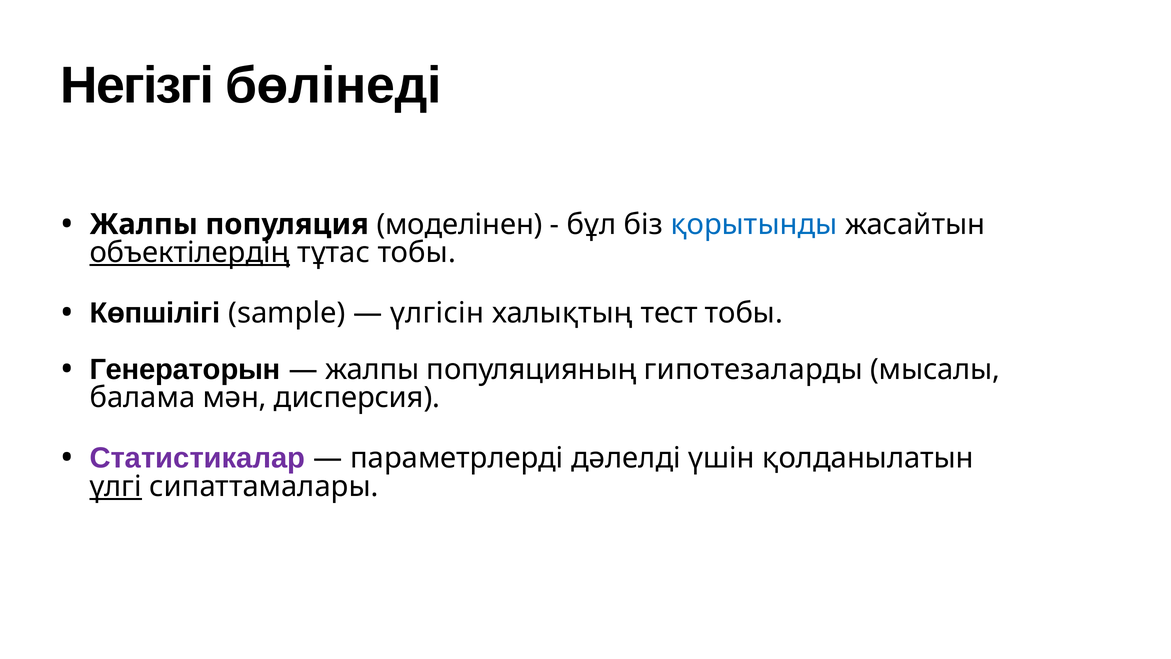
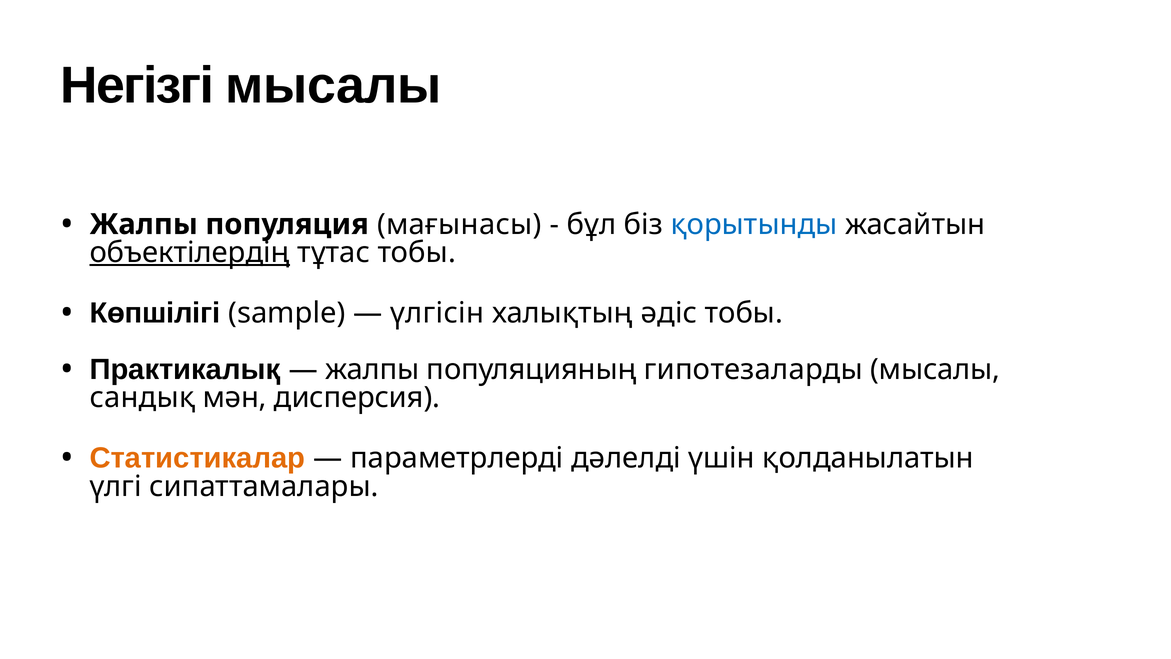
Негізгі бөлінеді: бөлінеді -> мысалы
моделінен: моделінен -> мағынасы
тест: тест -> әдіс
Генераторын: Генераторын -> Практикалық
балама: балама -> сандық
Статистикалар colour: purple -> orange
үлгі underline: present -> none
